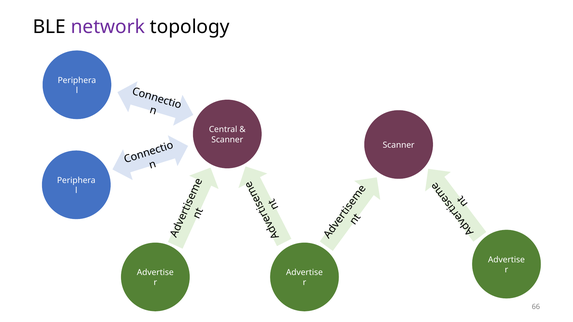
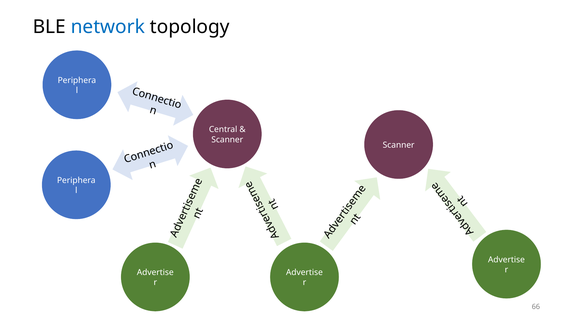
network colour: purple -> blue
